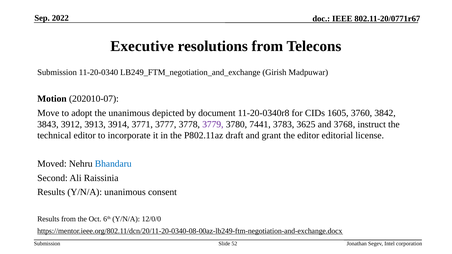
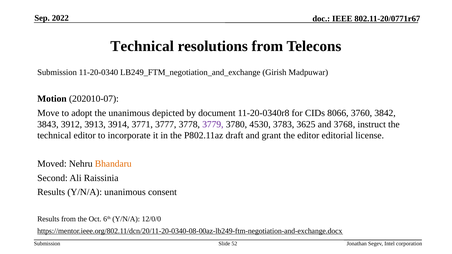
Executive at (142, 46): Executive -> Technical
1605: 1605 -> 8066
7441: 7441 -> 4530
Bhandaru colour: blue -> orange
